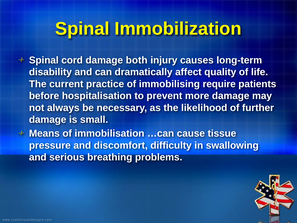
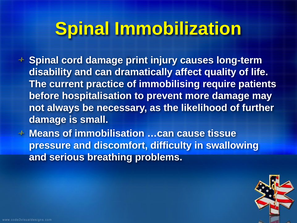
both: both -> print
